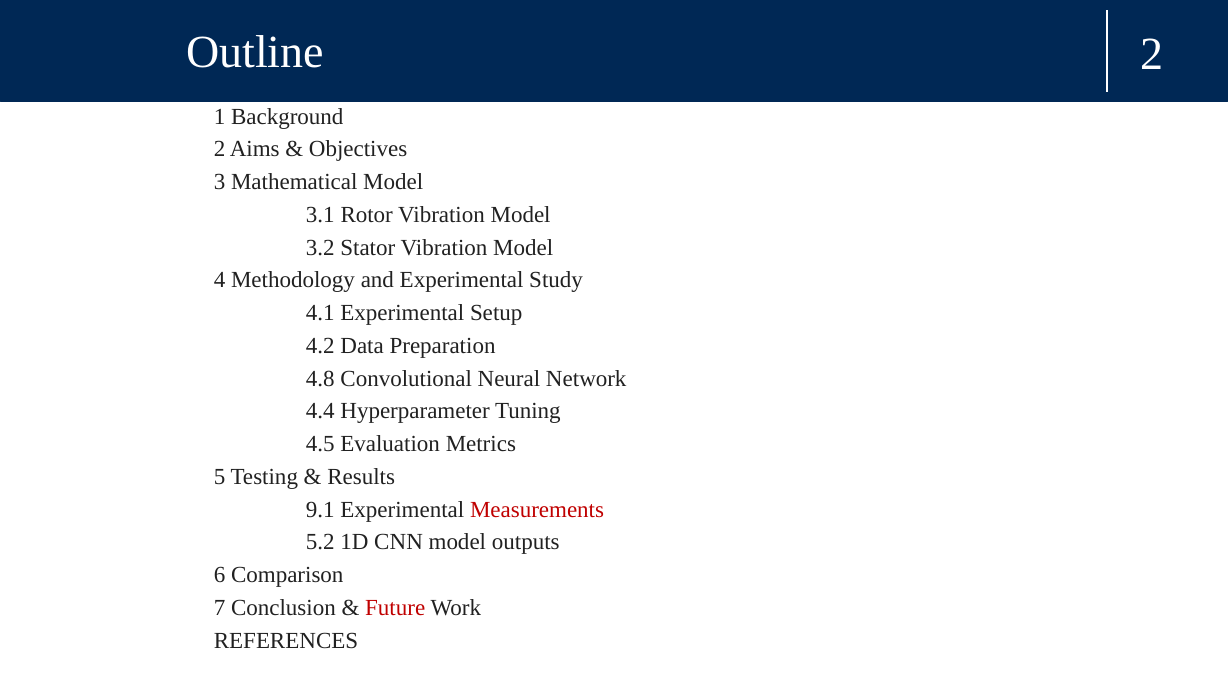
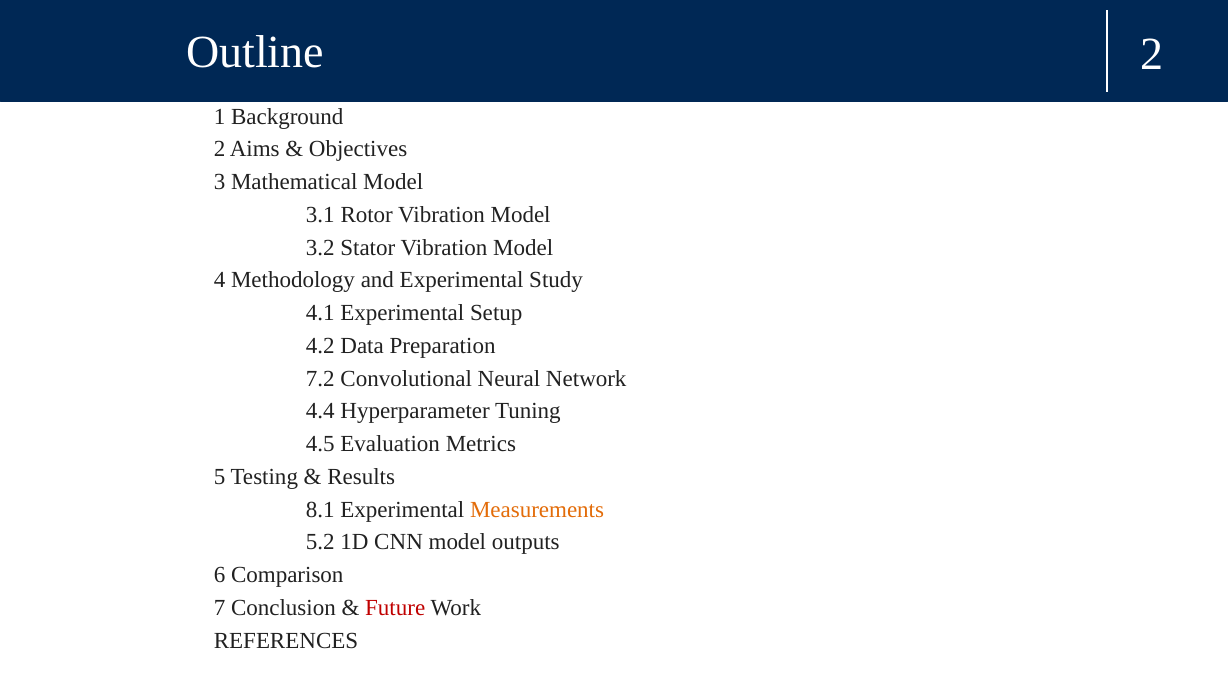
4.8: 4.8 -> 7.2
9.1: 9.1 -> 8.1
Measurements colour: red -> orange
